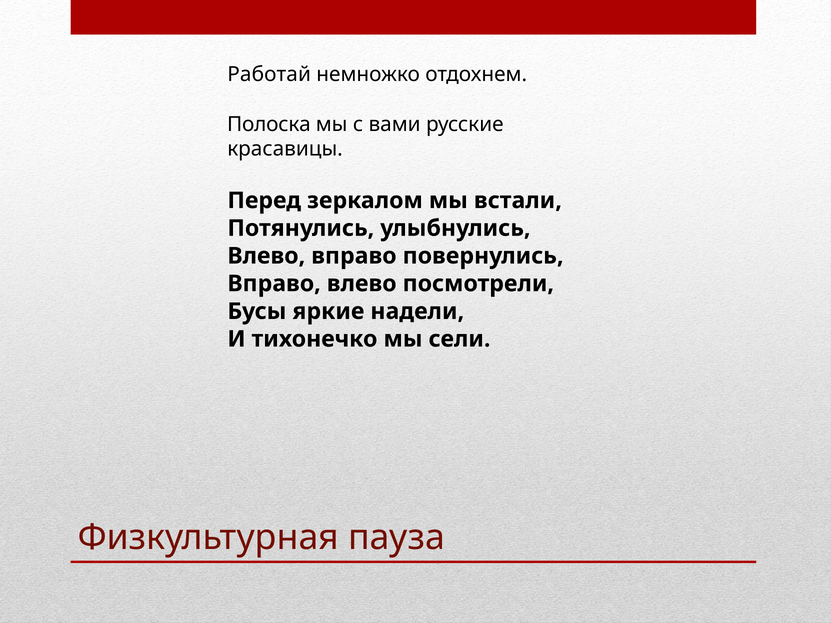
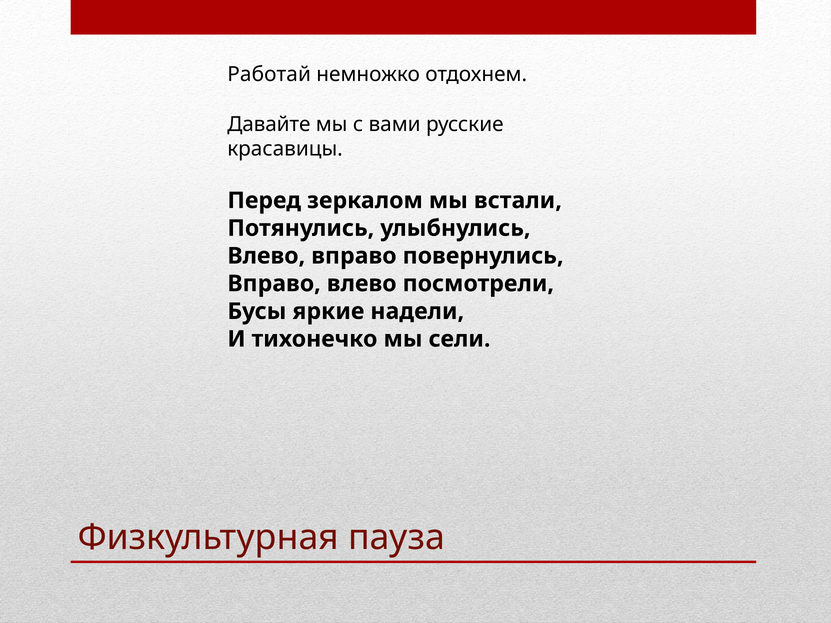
Полоска: Полоска -> Давайте
